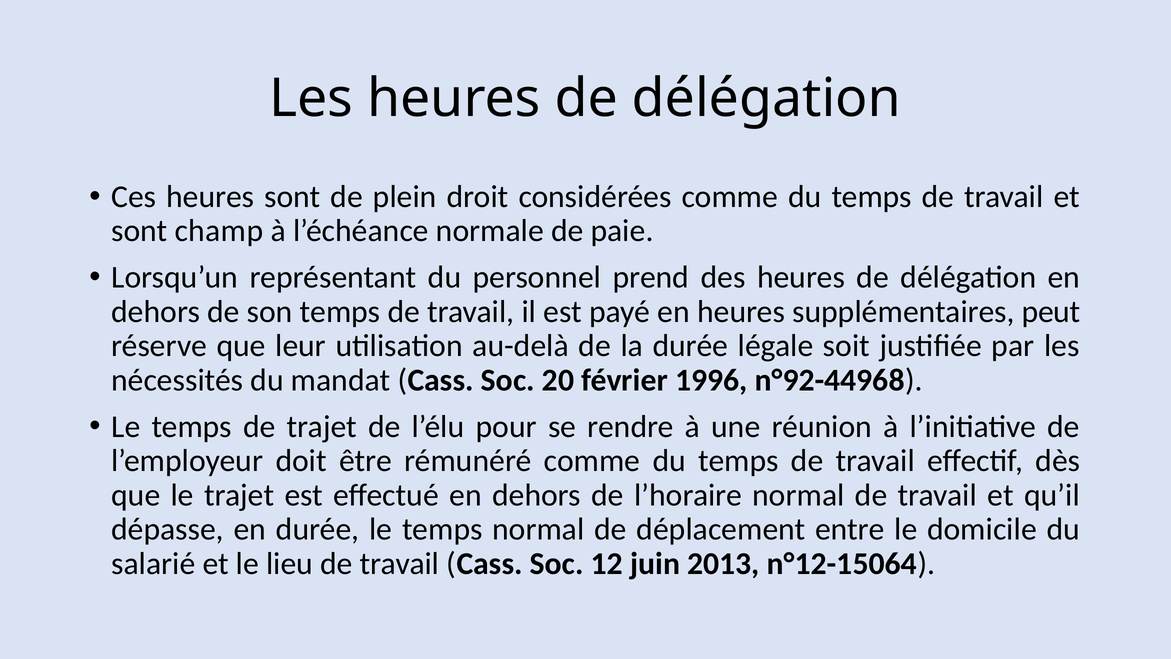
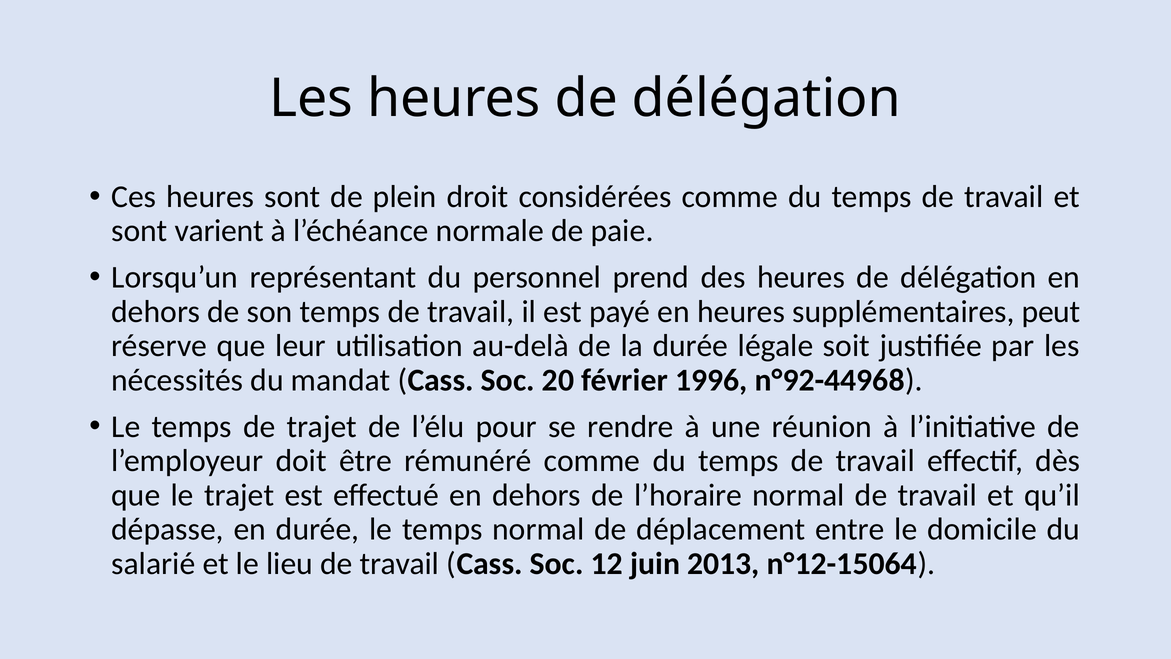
champ: champ -> varient
